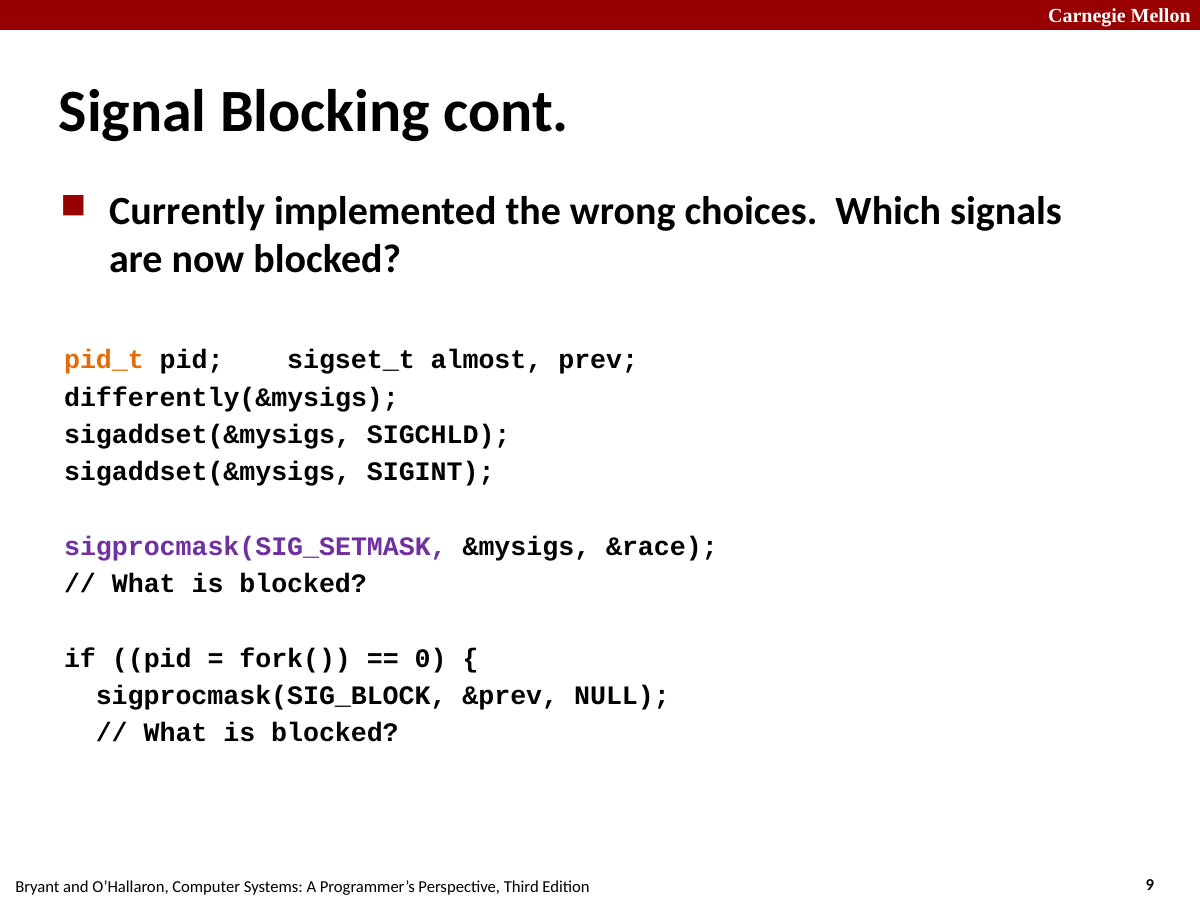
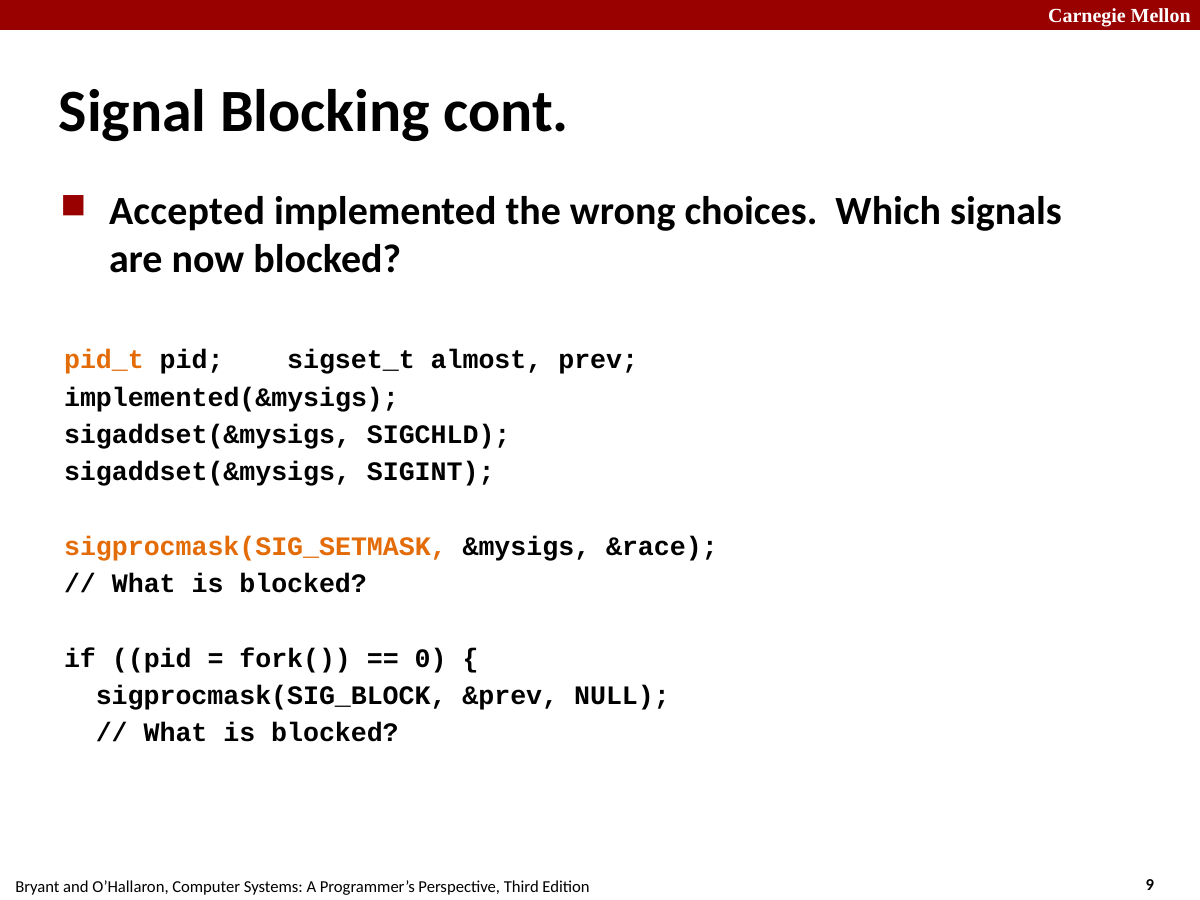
Currently: Currently -> Accepted
differently(&mysigs: differently(&mysigs -> implemented(&mysigs
sigprocmask(SIG_SETMASK colour: purple -> orange
